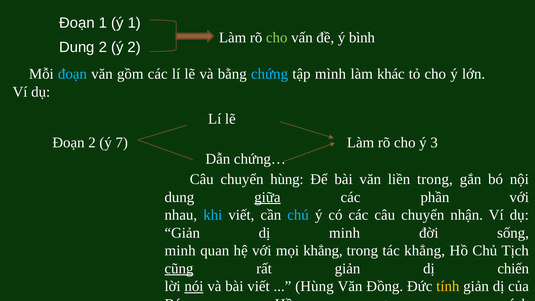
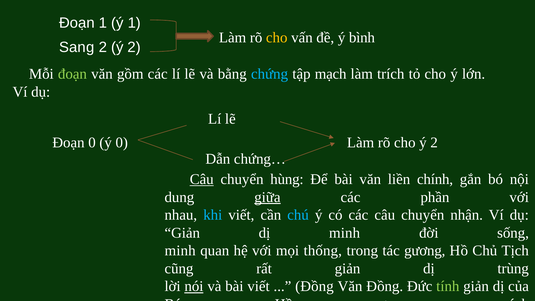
cho at (277, 38) colour: light green -> yellow
Dung at (77, 47): Dung -> Sang
đoạn at (72, 74) colour: light blue -> light green
mình: mình -> mạch
khác: khác -> trích
Đoạn 2: 2 -> 0
ý 7: 7 -> 0
cho ý 3: 3 -> 2
Câu at (202, 179) underline: none -> present
liền trong: trong -> chính
mọi khẳng: khẳng -> thống
tác khẳng: khẳng -> gương
cũng underline: present -> none
chiến: chiến -> trùng
Hùng at (314, 286): Hùng -> Đồng
tính colour: yellow -> light green
